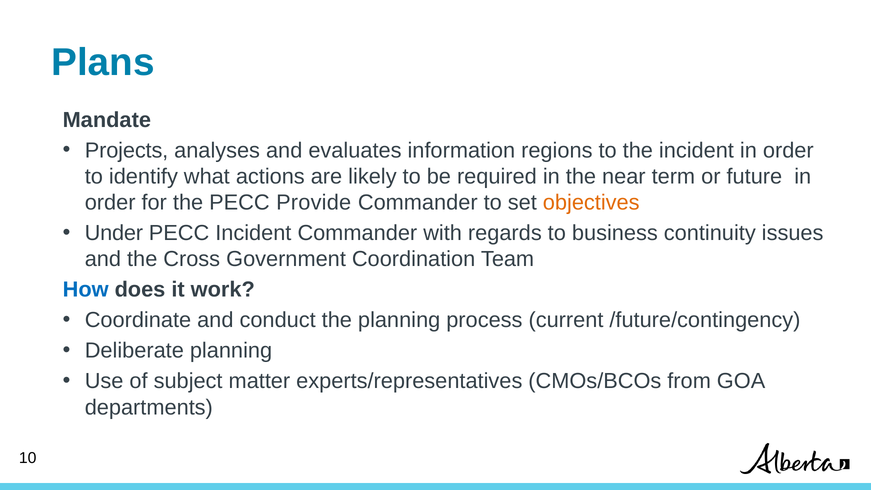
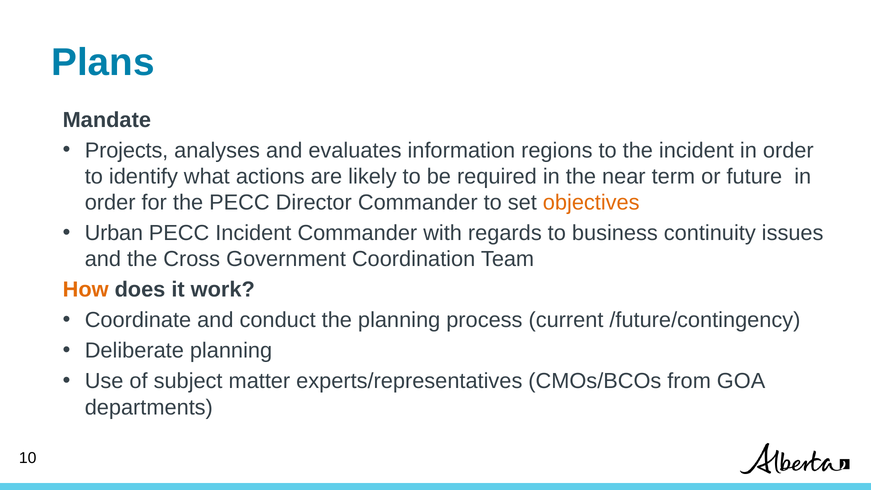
Provide: Provide -> Director
Under: Under -> Urban
How colour: blue -> orange
